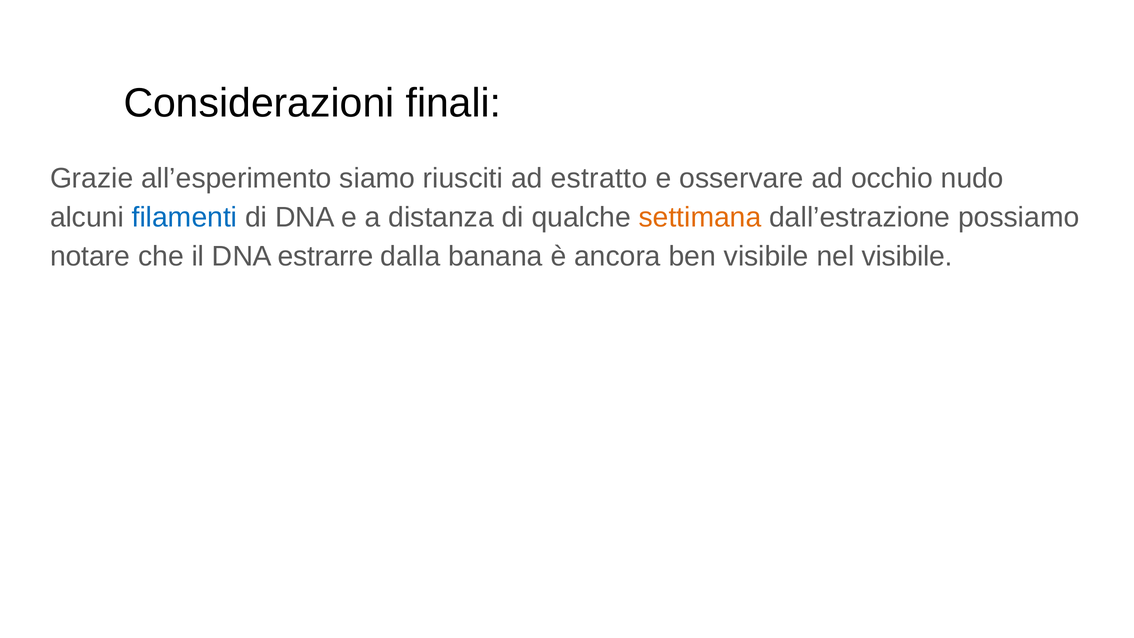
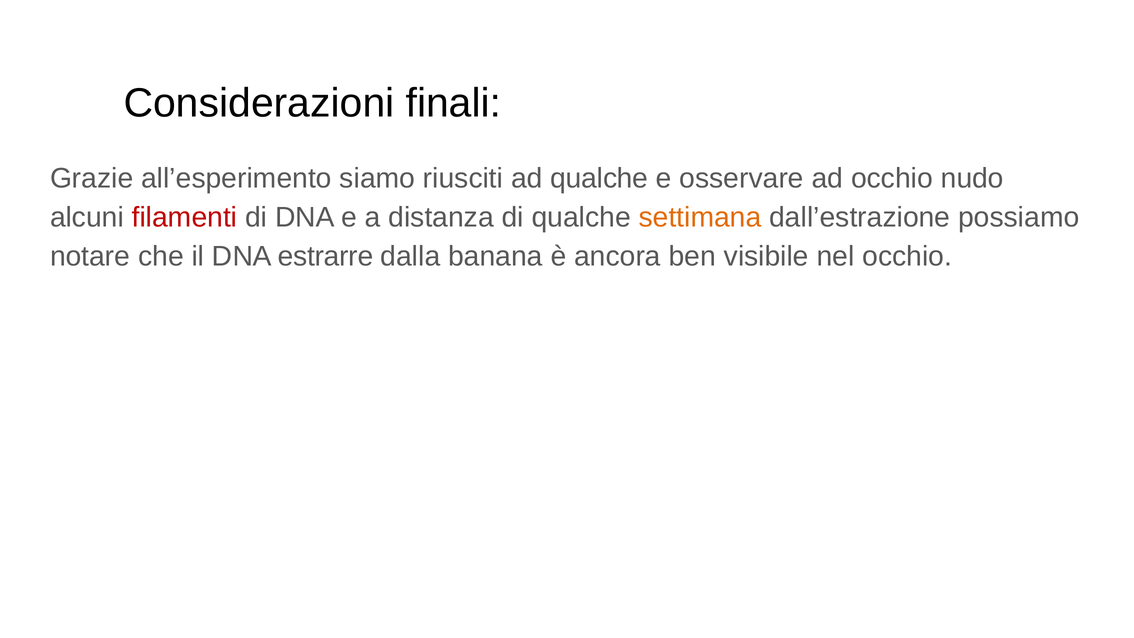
ad estratto: estratto -> qualche
filamenti colour: blue -> red
nel visibile: visibile -> occhio
